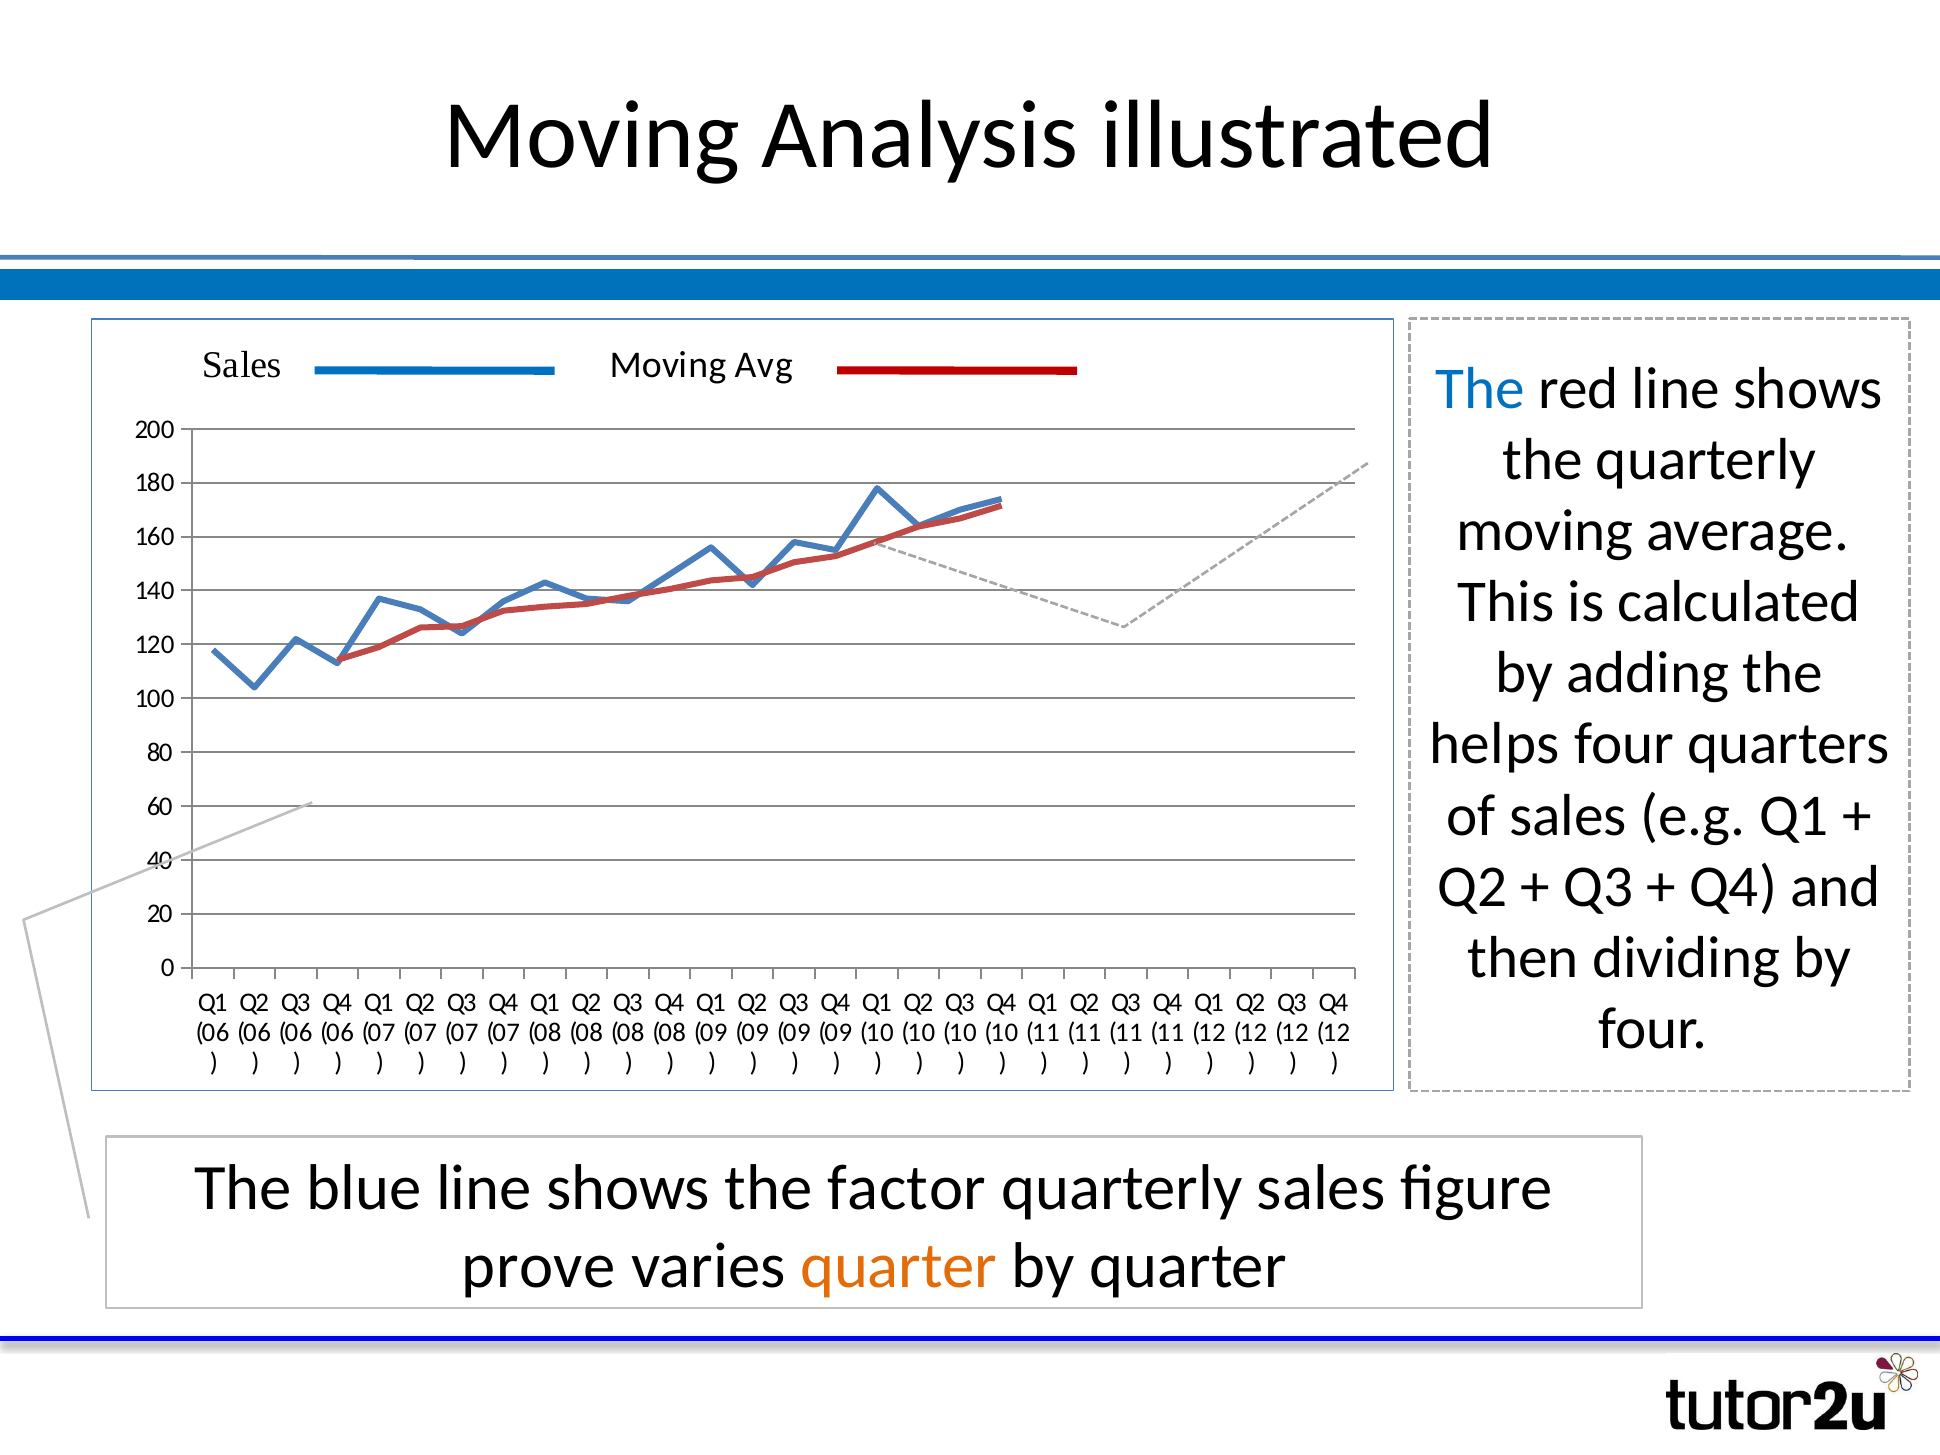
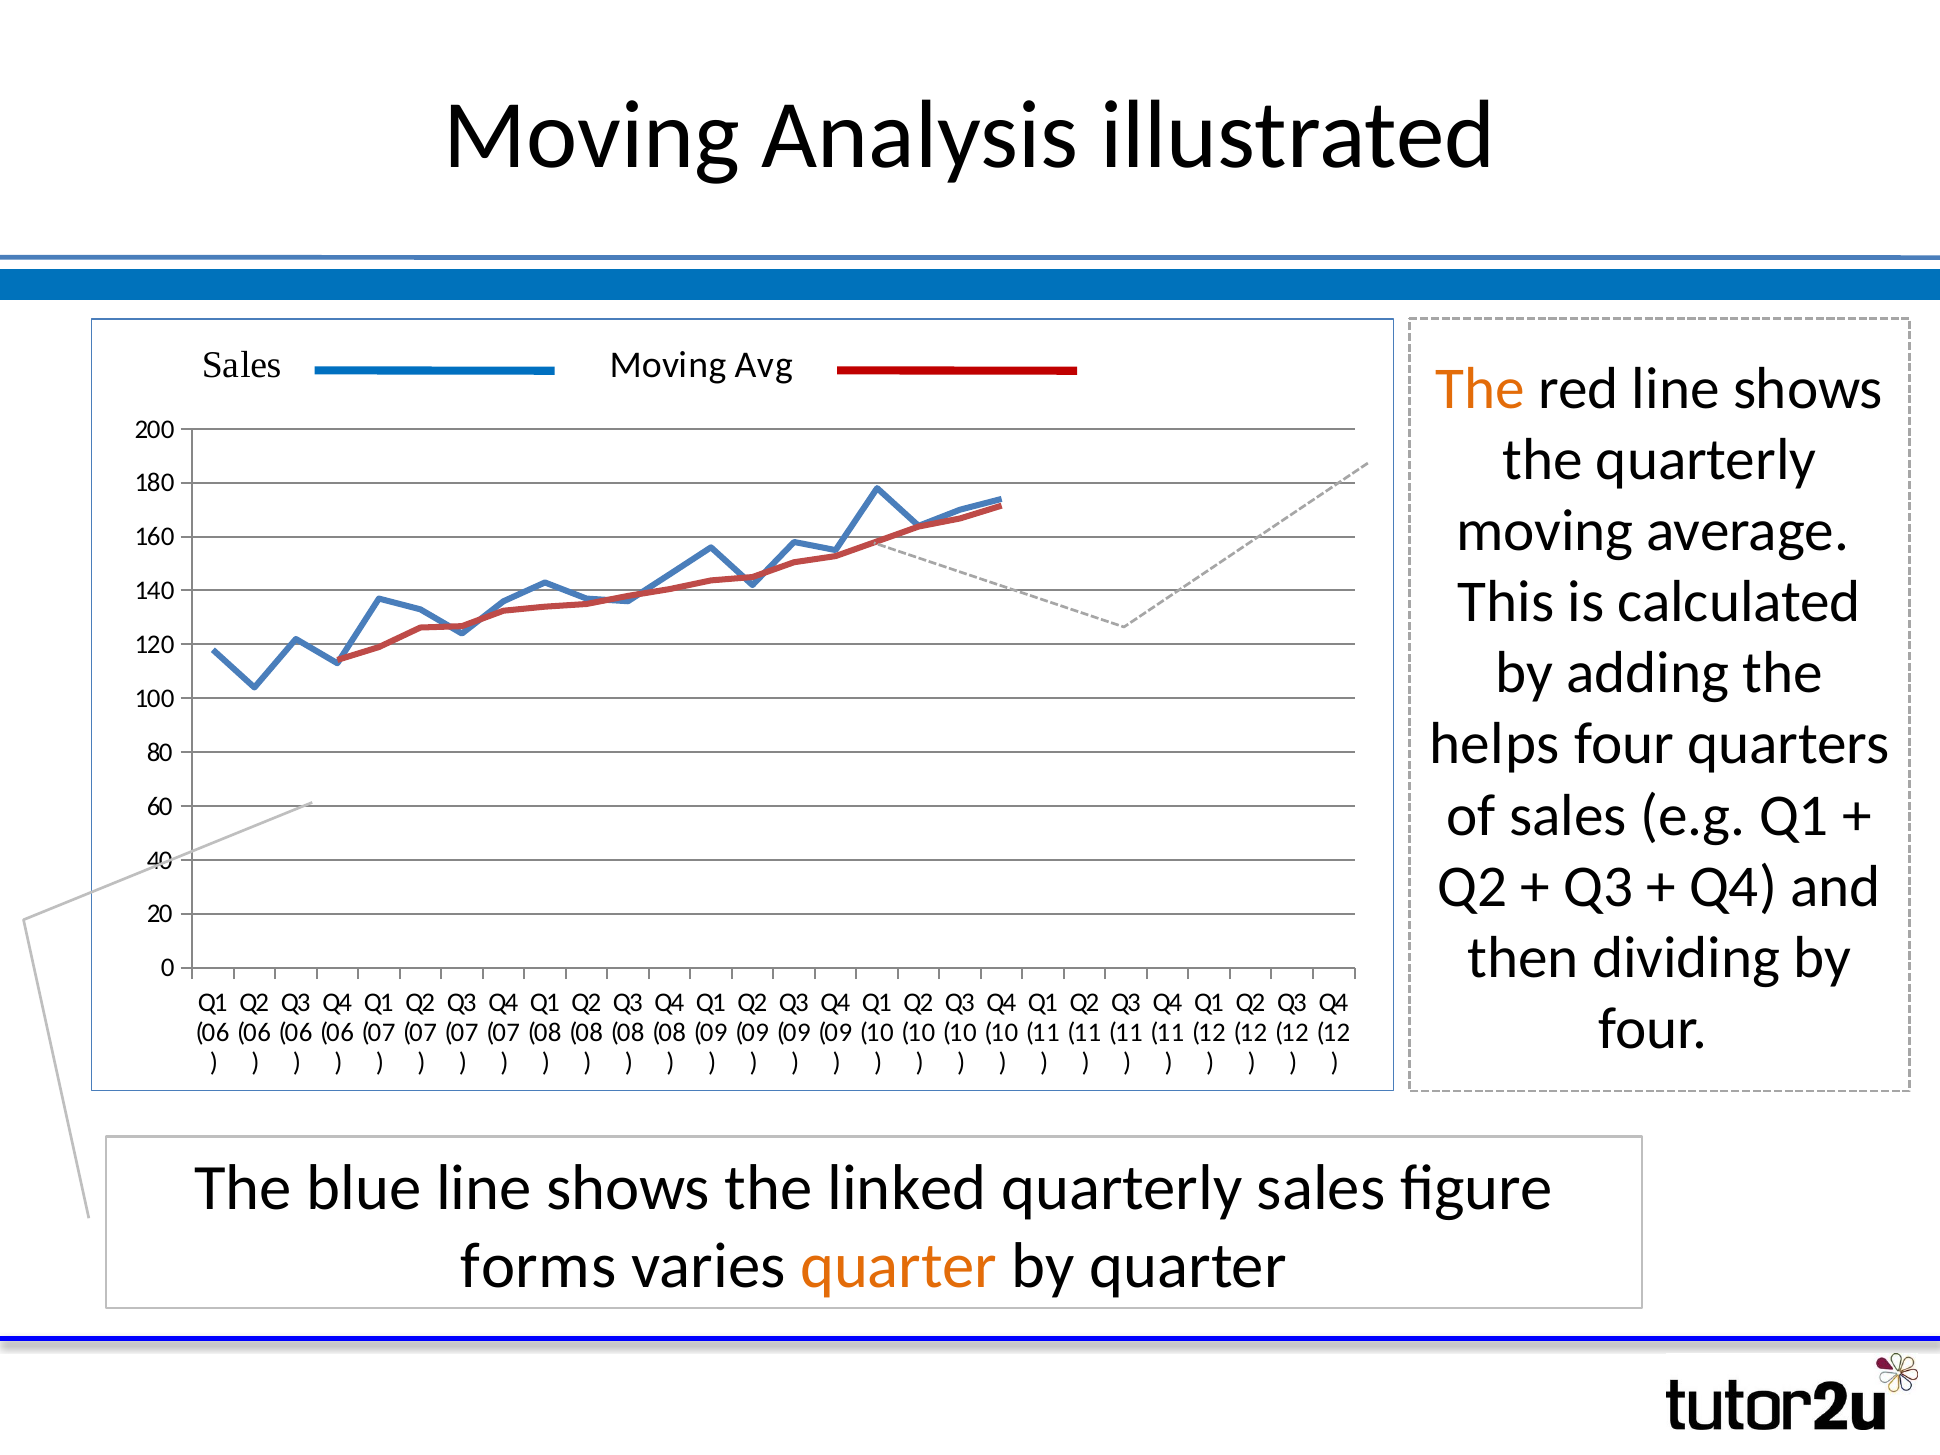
The at (1480, 389) colour: blue -> orange
factor: factor -> linked
prove: prove -> forms
